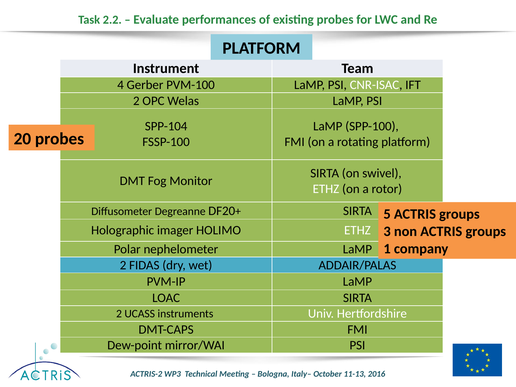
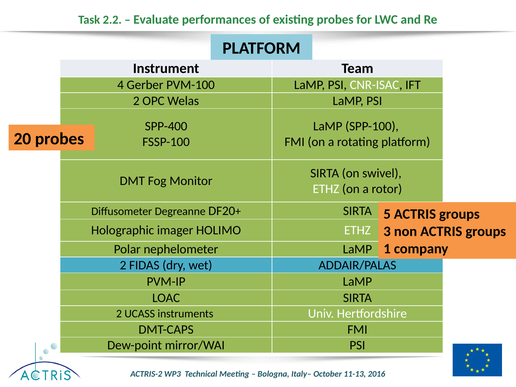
SPP-104: SPP-104 -> SPP-400
